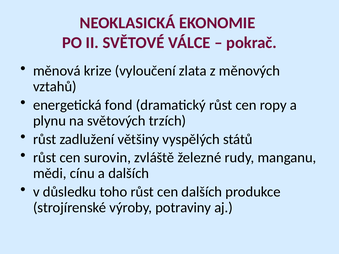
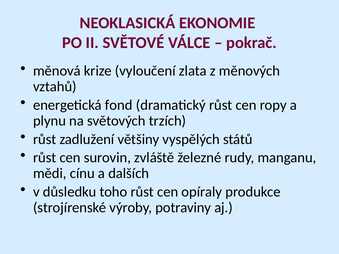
cen dalších: dalších -> opíraly
